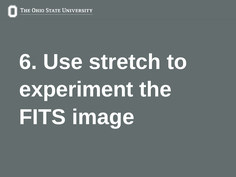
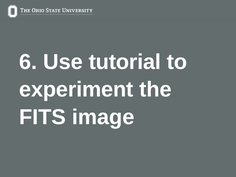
stretch: stretch -> tutorial
